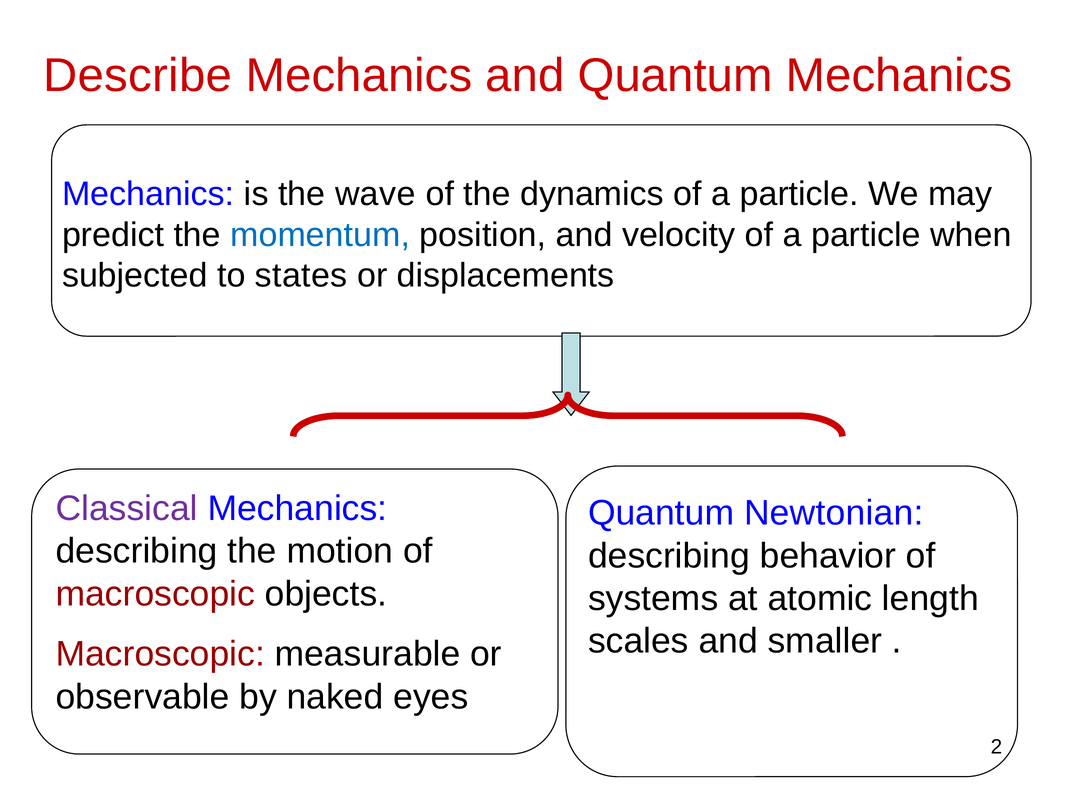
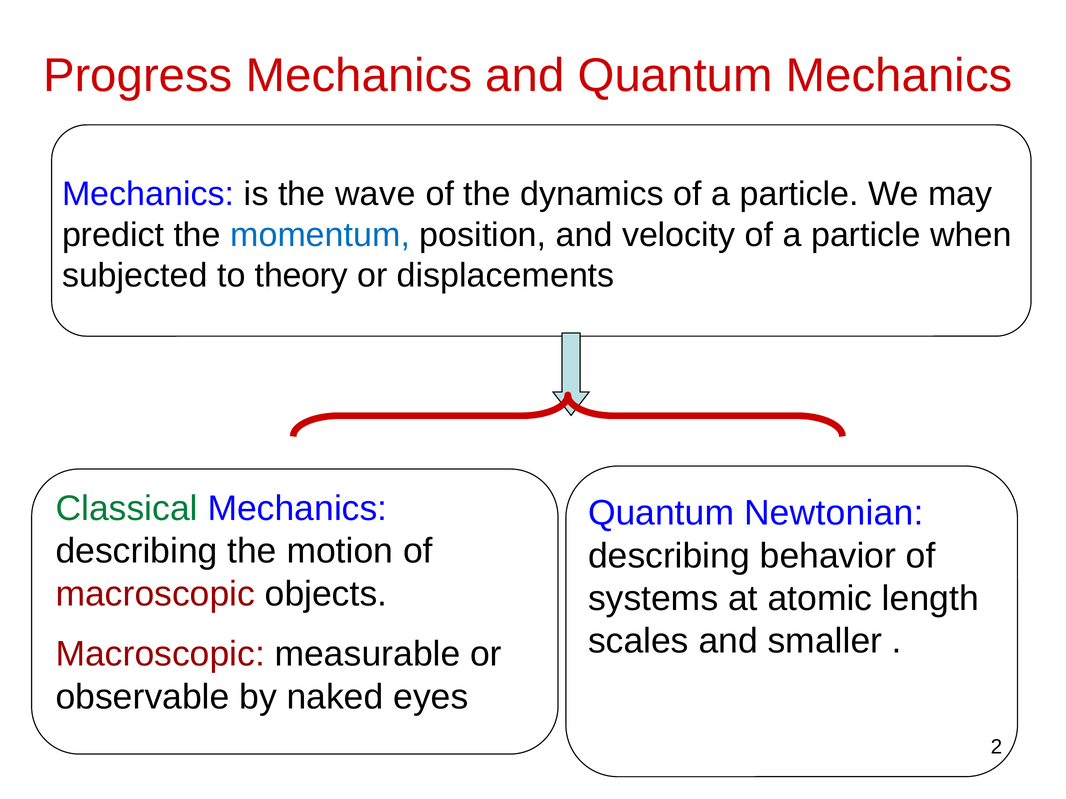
Describe: Describe -> Progress
states: states -> theory
Classical colour: purple -> green
